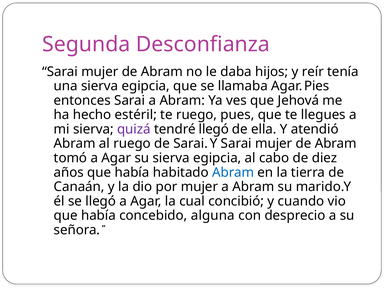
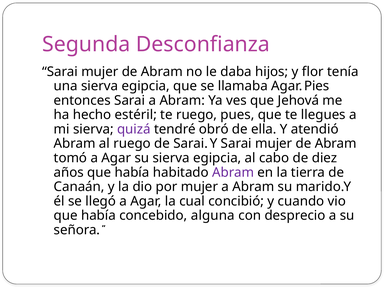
reír: reír -> flor
tendré llegó: llegó -> obró
Abram at (233, 172) colour: blue -> purple
